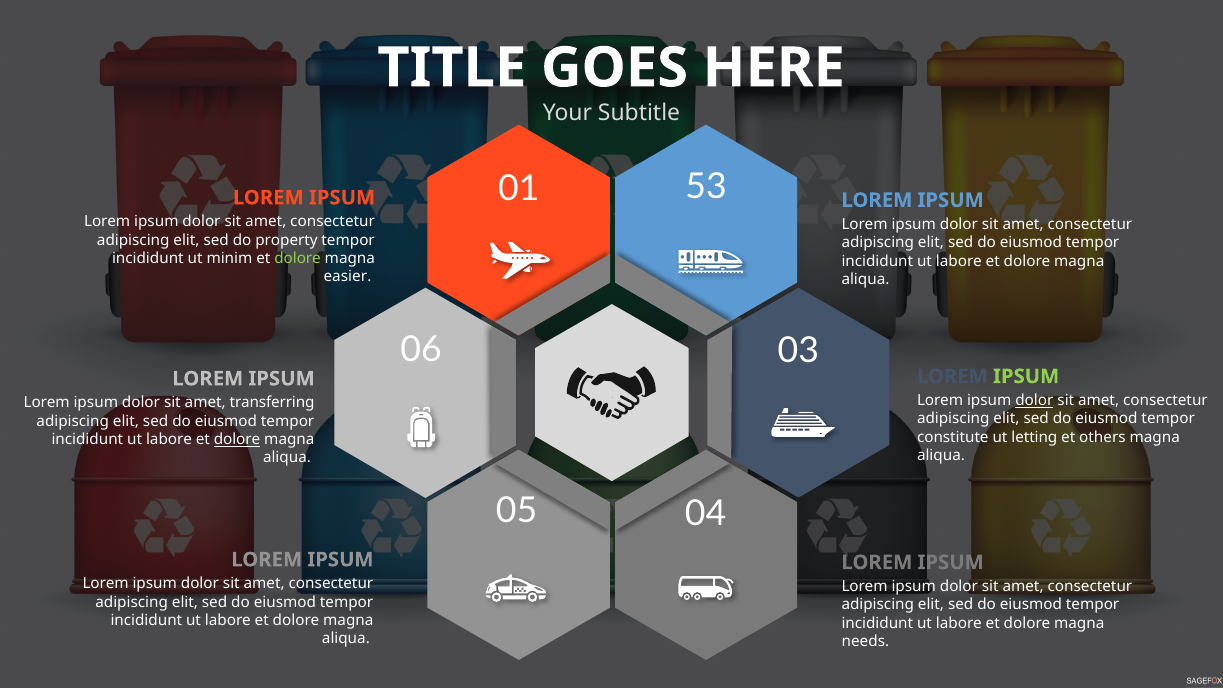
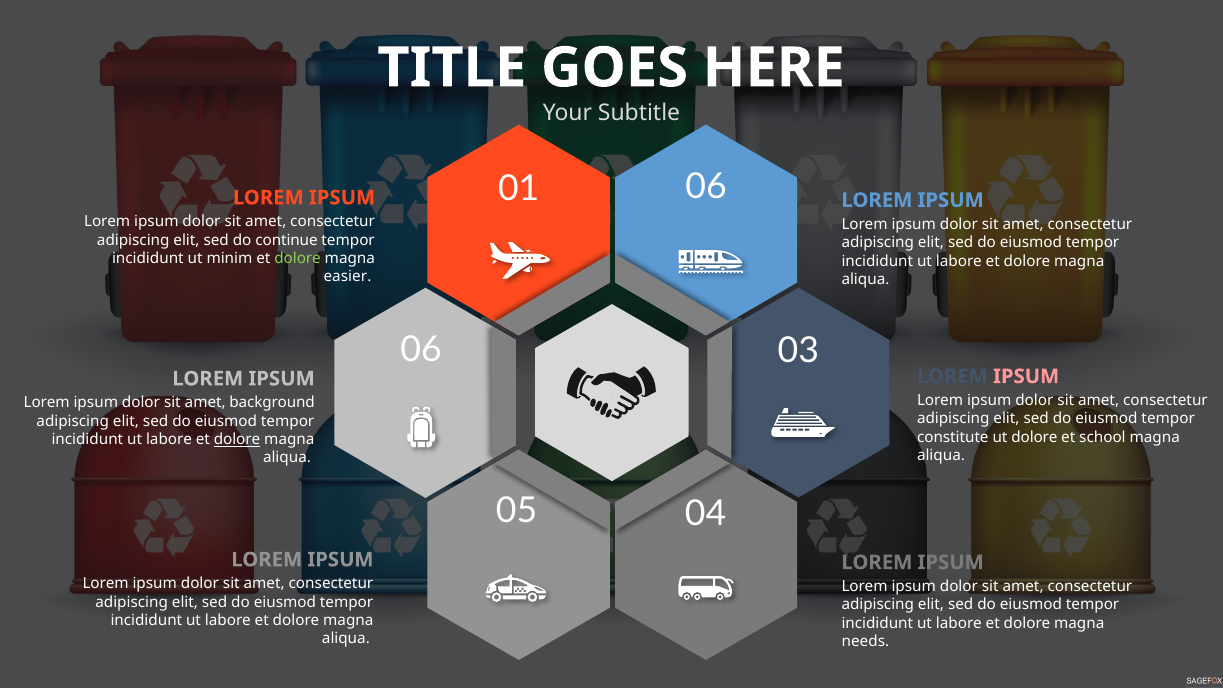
01 53: 53 -> 06
property: property -> continue
IPSUM at (1026, 376) colour: light green -> pink
dolor at (1034, 400) underline: present -> none
transferring: transferring -> background
ut letting: letting -> dolore
others: others -> school
